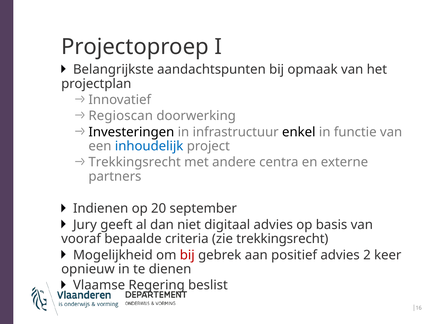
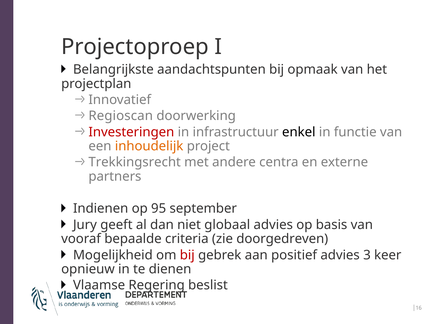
Investeringen colour: black -> red
inhoudelijk colour: blue -> orange
20: 20 -> 95
digitaal: digitaal -> globaal
zie trekkingsrecht: trekkingsrecht -> doorgedreven
2: 2 -> 3
